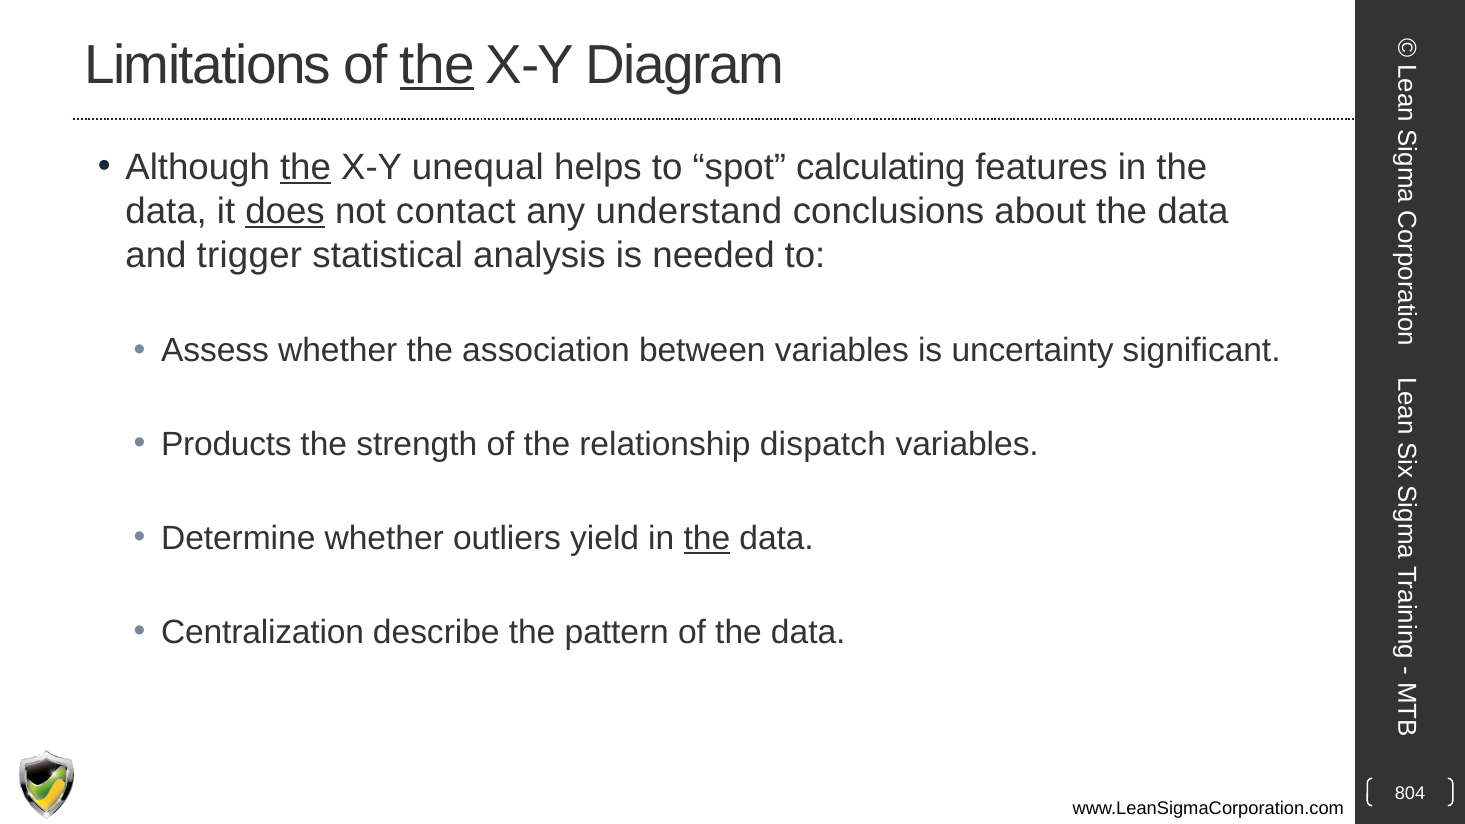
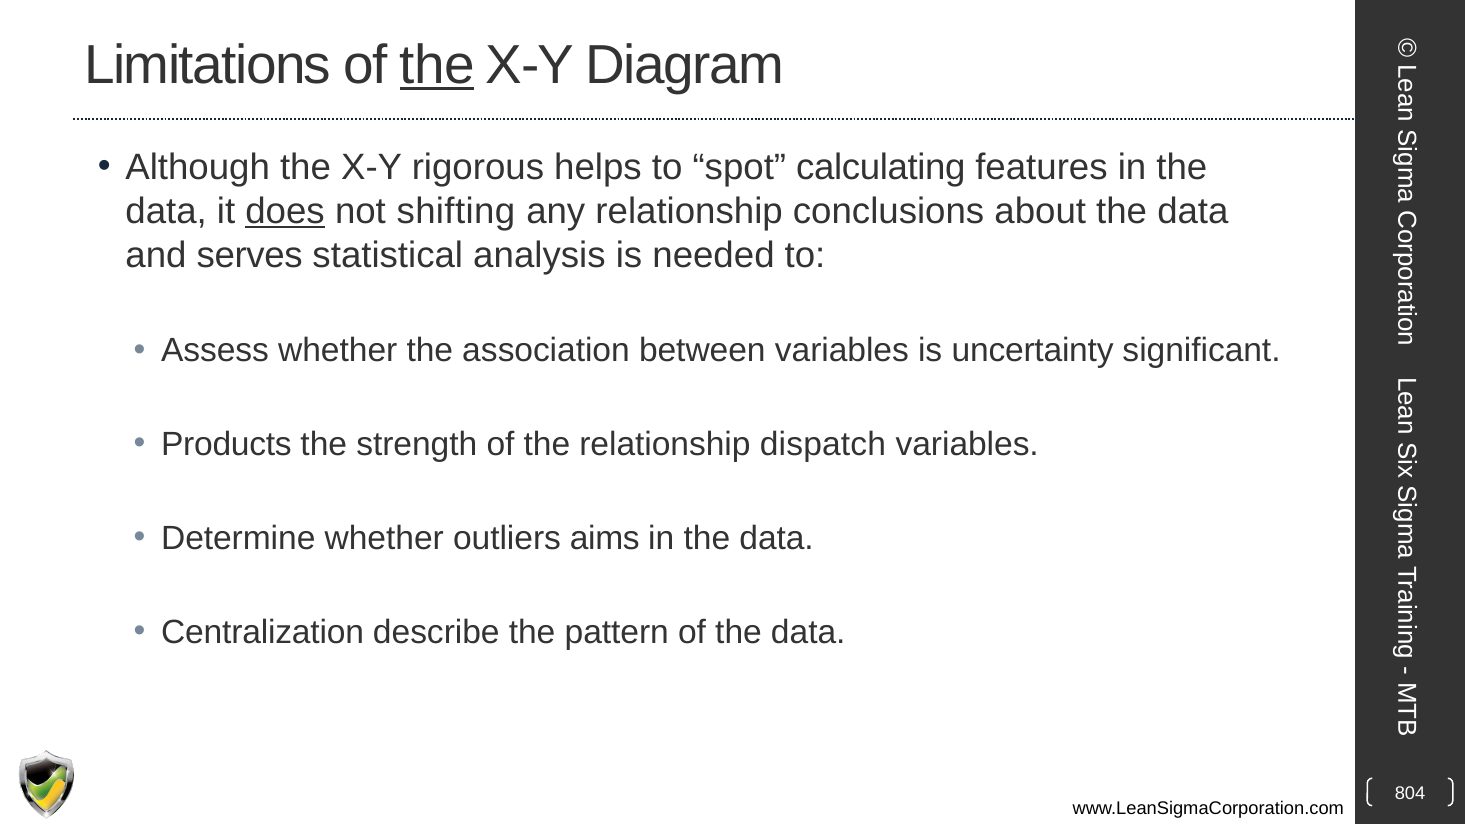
the at (306, 167) underline: present -> none
unequal: unequal -> rigorous
contact: contact -> shifting
any understand: understand -> relationship
trigger: trigger -> serves
yield: yield -> aims
the at (707, 539) underline: present -> none
